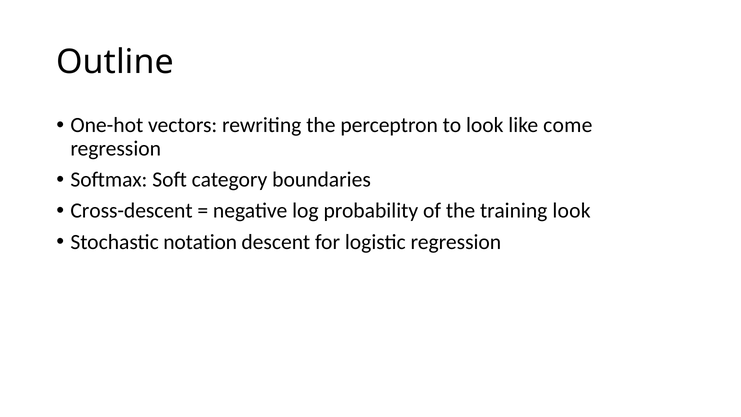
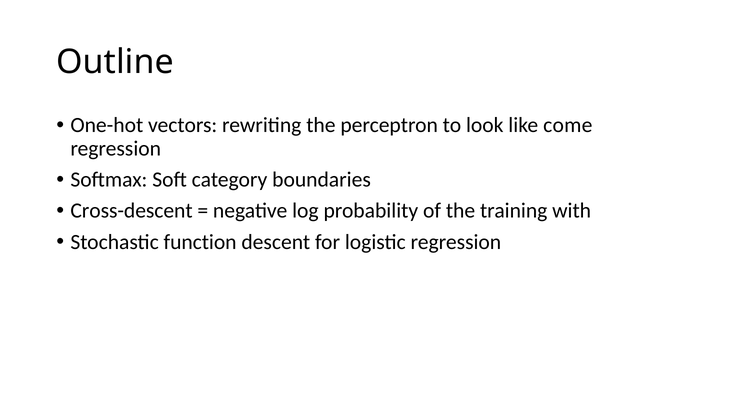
training look: look -> with
notation: notation -> function
